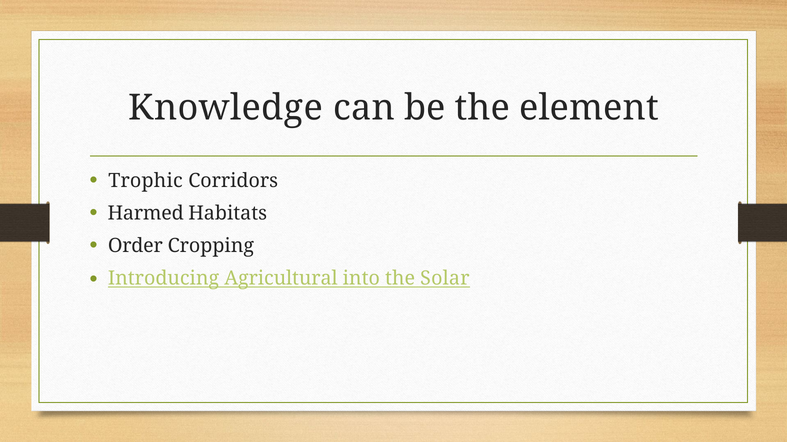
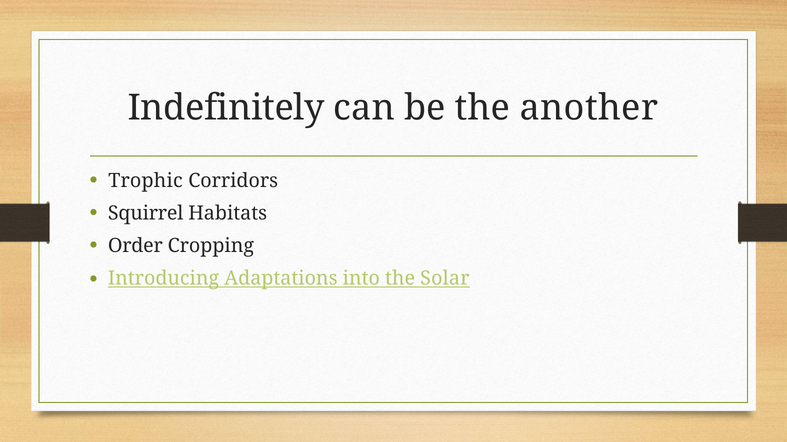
Knowledge: Knowledge -> Indefinitely
element: element -> another
Harmed: Harmed -> Squirrel
Agricultural: Agricultural -> Adaptations
